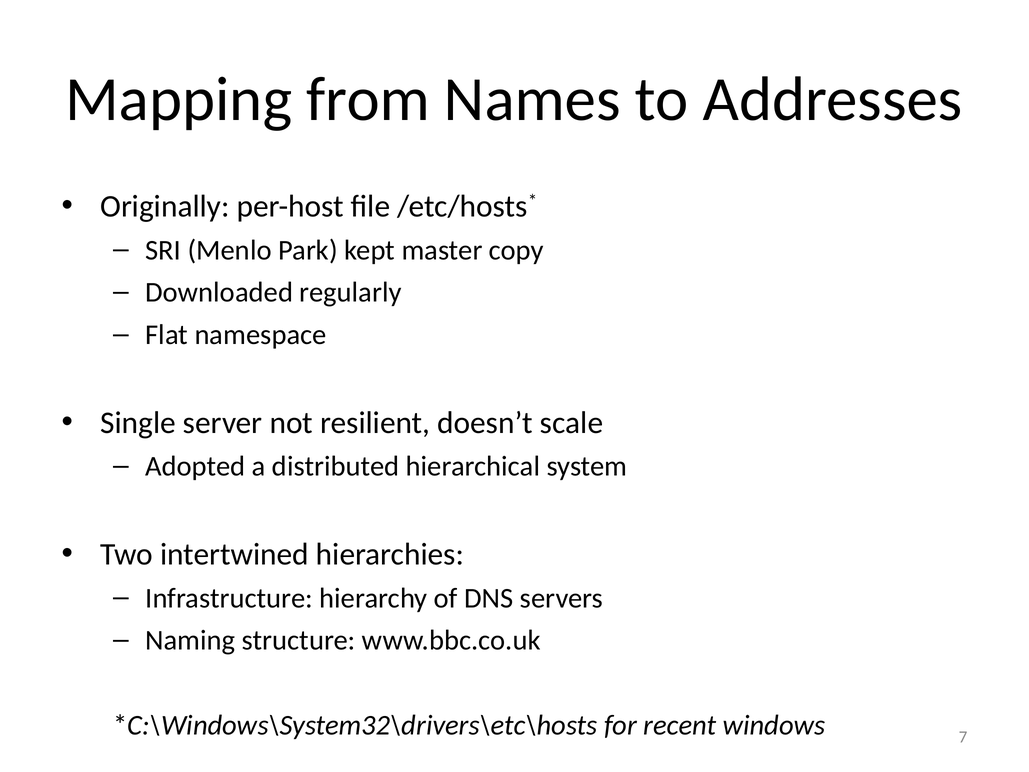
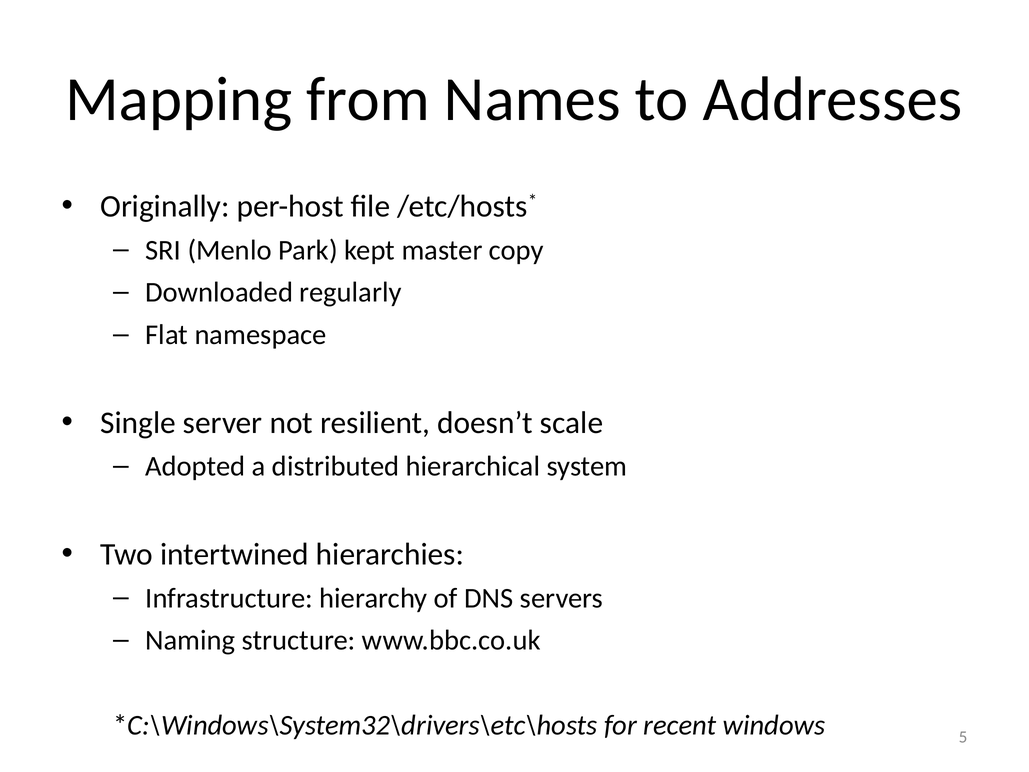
7: 7 -> 5
